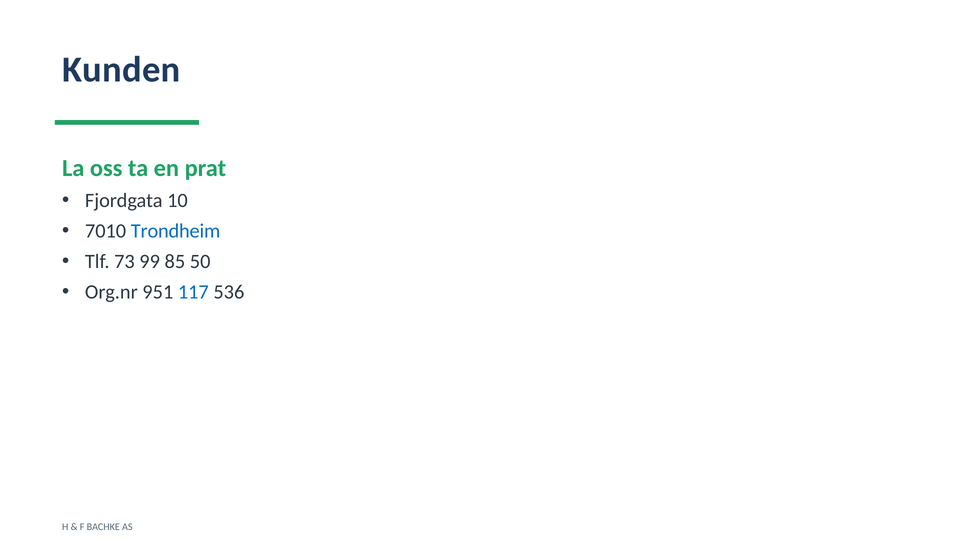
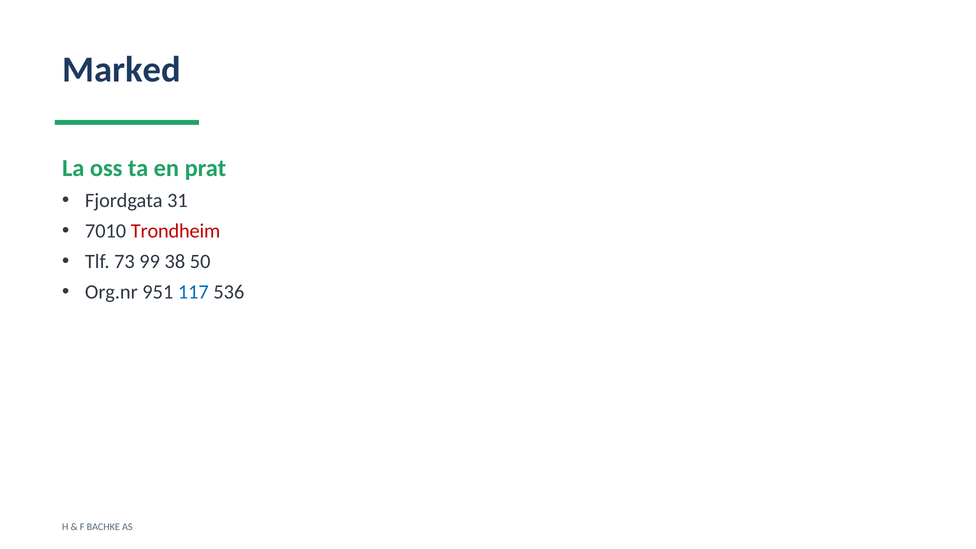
Kunden: Kunden -> Marked
10: 10 -> 31
Trondheim colour: blue -> red
85: 85 -> 38
